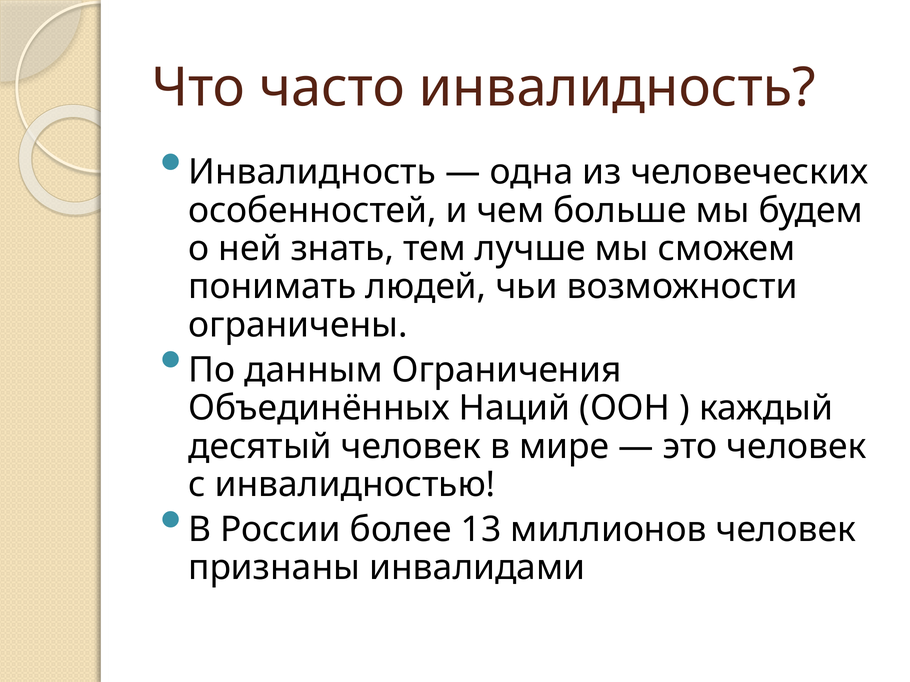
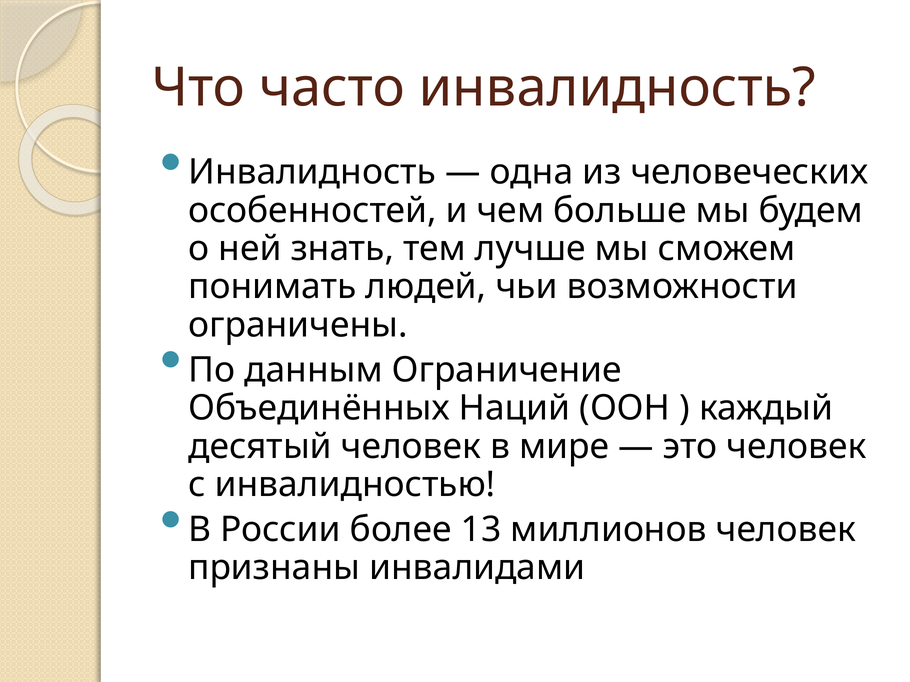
Ограничения: Ограничения -> Ограничение
